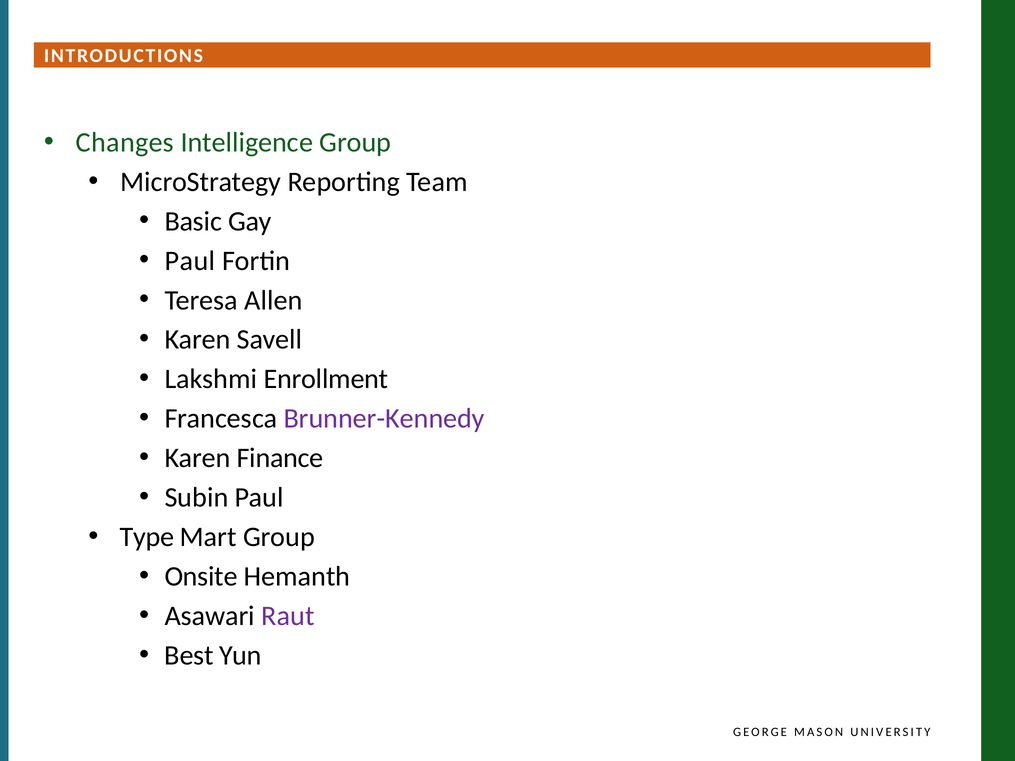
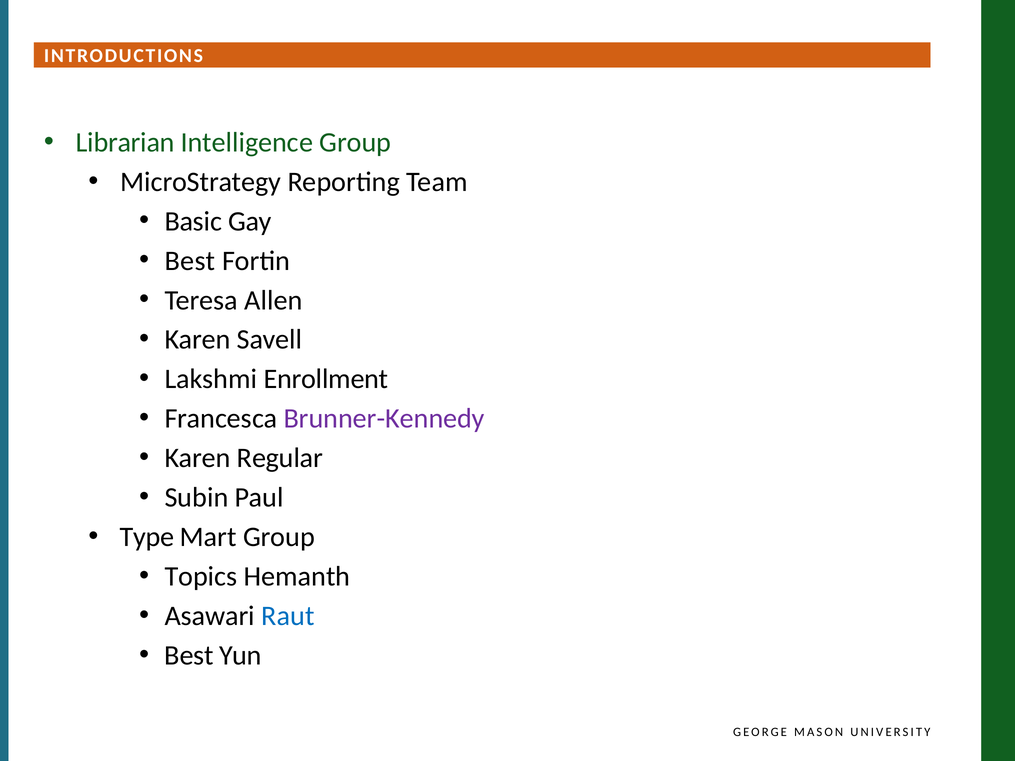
Changes: Changes -> Librarian
Paul at (190, 261): Paul -> Best
Finance: Finance -> Regular
Onsite: Onsite -> Topics
Raut colour: purple -> blue
